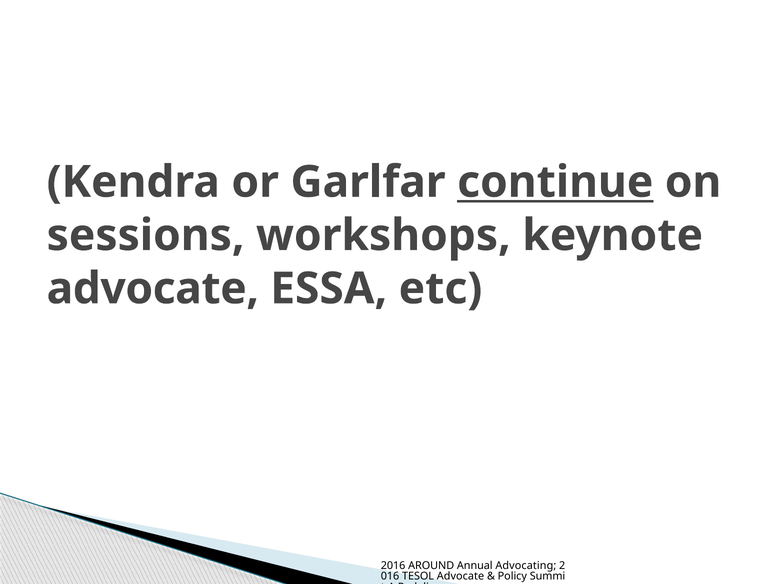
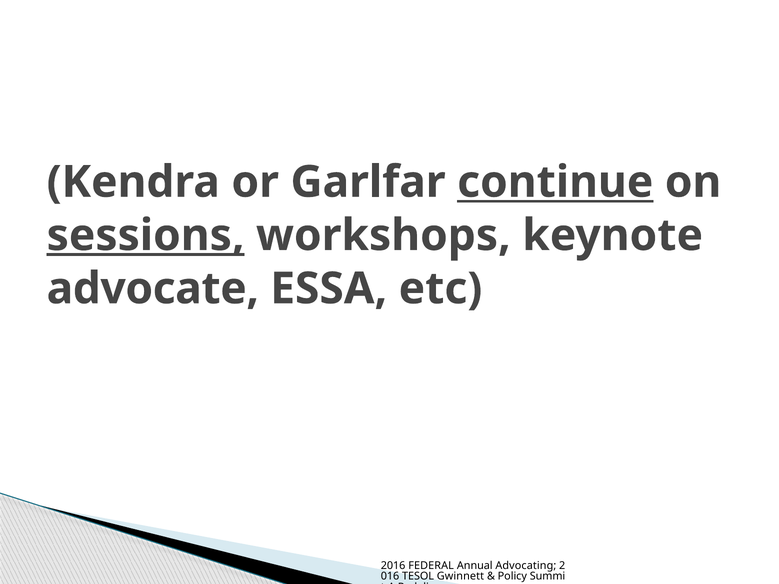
sessions underline: none -> present
AROUND: AROUND -> FEDERAL
TESOL Advocate: Advocate -> Gwinnett
